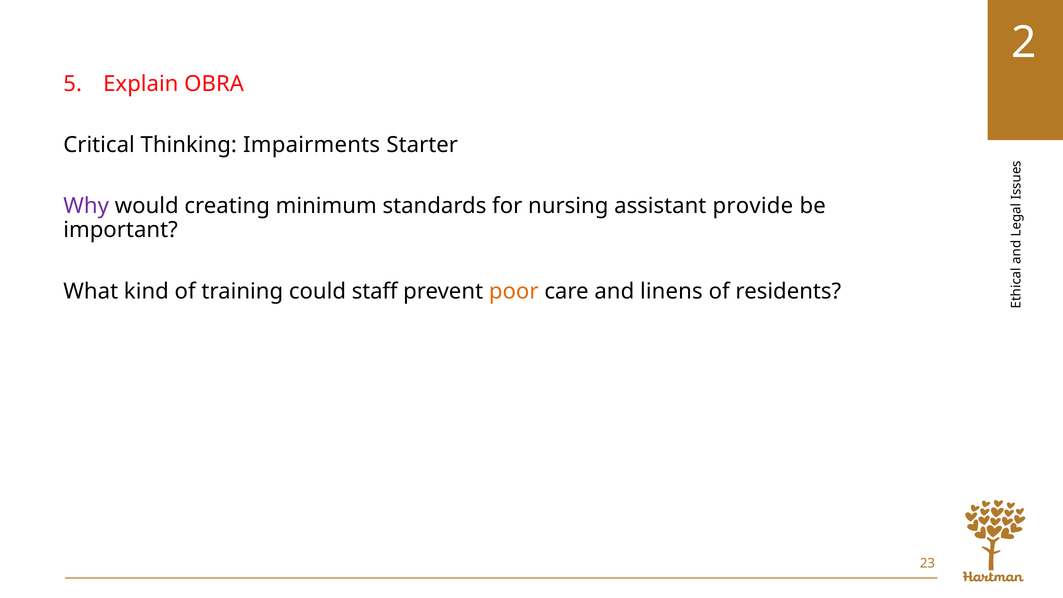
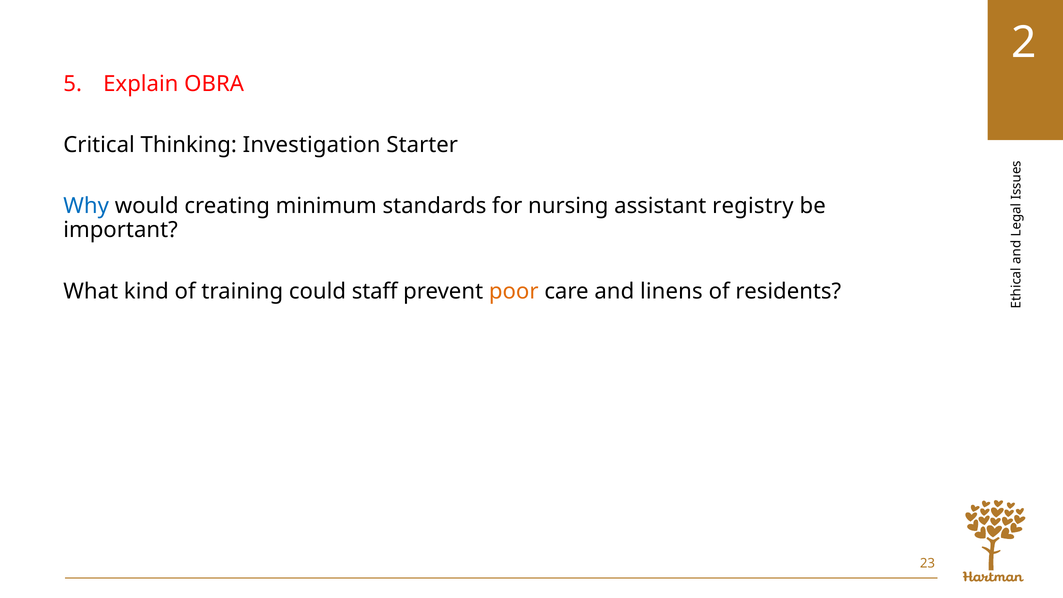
Impairments: Impairments -> Investigation
Why colour: purple -> blue
provide: provide -> registry
